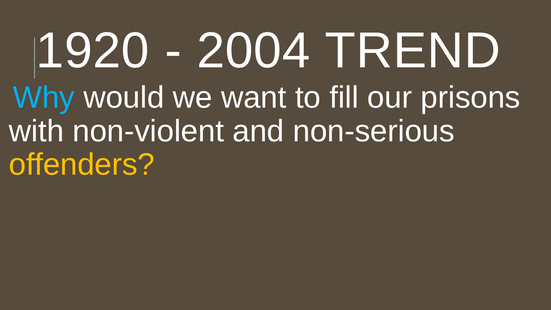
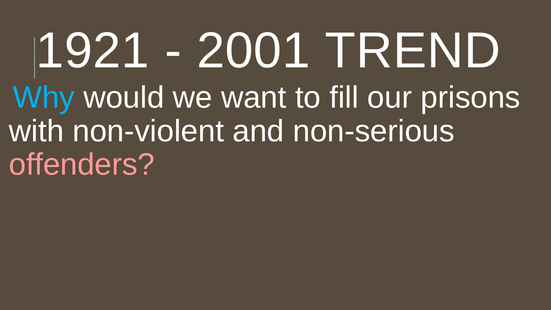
1920: 1920 -> 1921
2004: 2004 -> 2001
offenders colour: yellow -> pink
